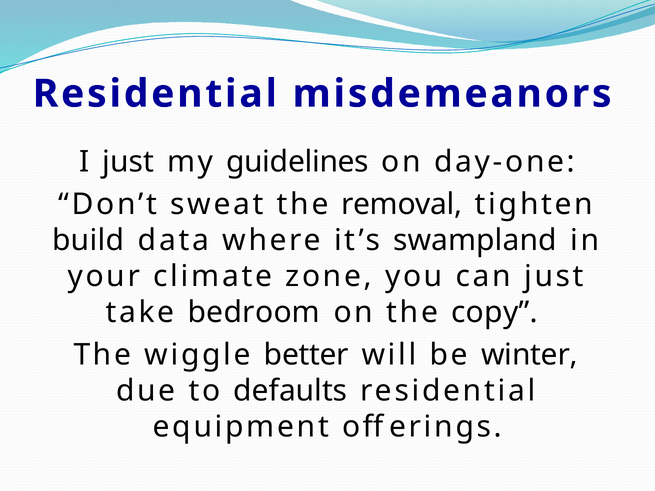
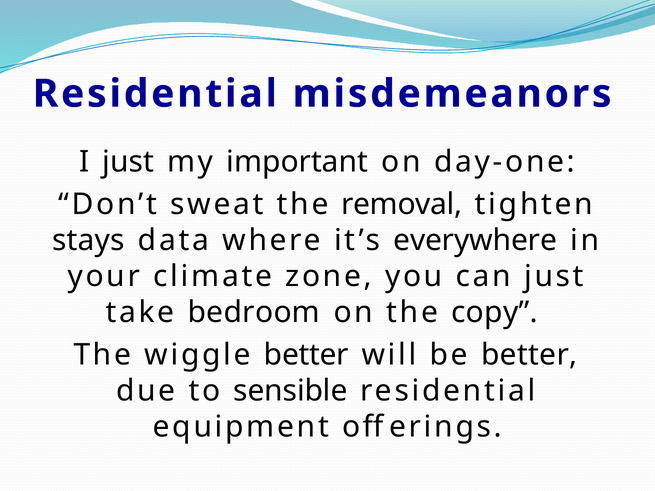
guidelines: guidelines -> important
build: build -> stays
swampland: swampland -> everywhere
be winter: winter -> better
defaults: defaults -> sensible
